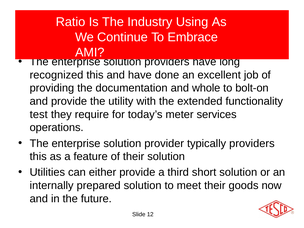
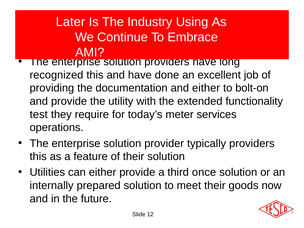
Ratio: Ratio -> Later
and whole: whole -> either
short: short -> once
